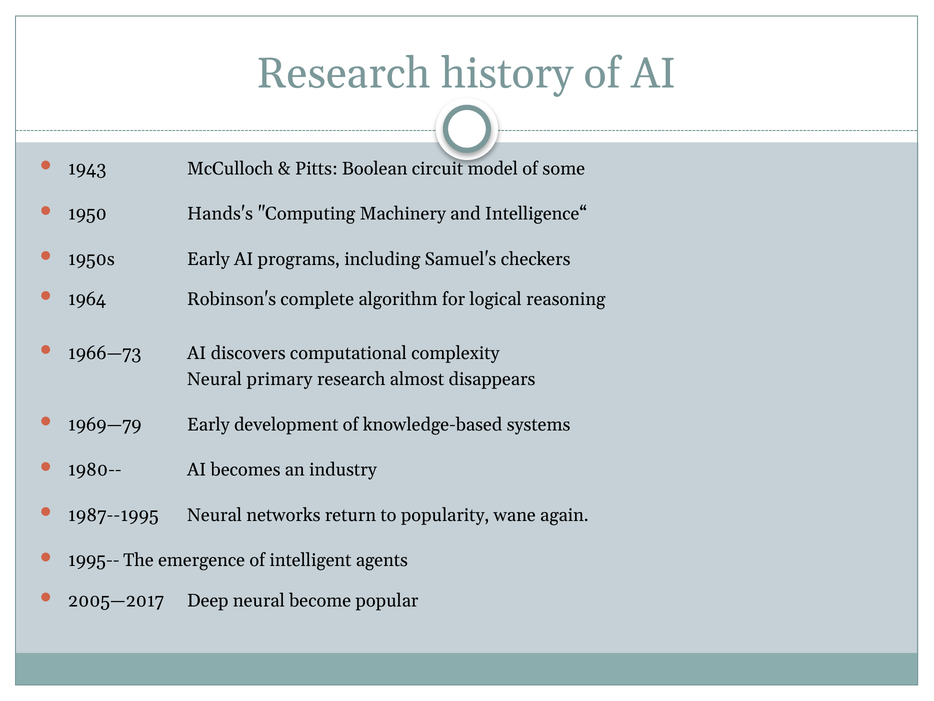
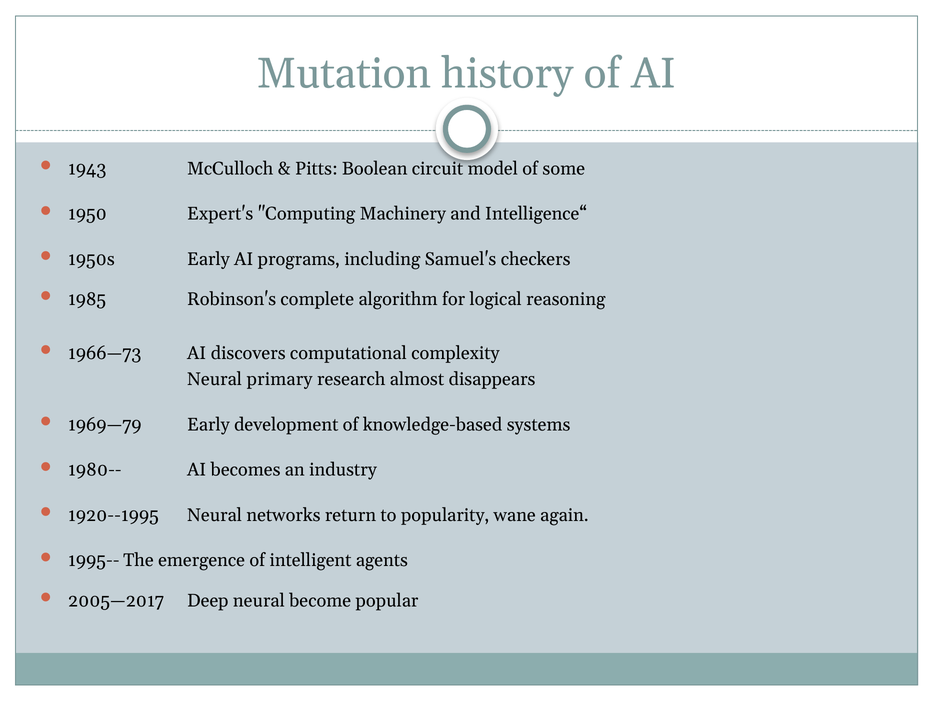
Research at (344, 74): Research -> Mutation
Hands's: Hands's -> Expert's
1964: 1964 -> 1985
1987--1995: 1987--1995 -> 1920--1995
